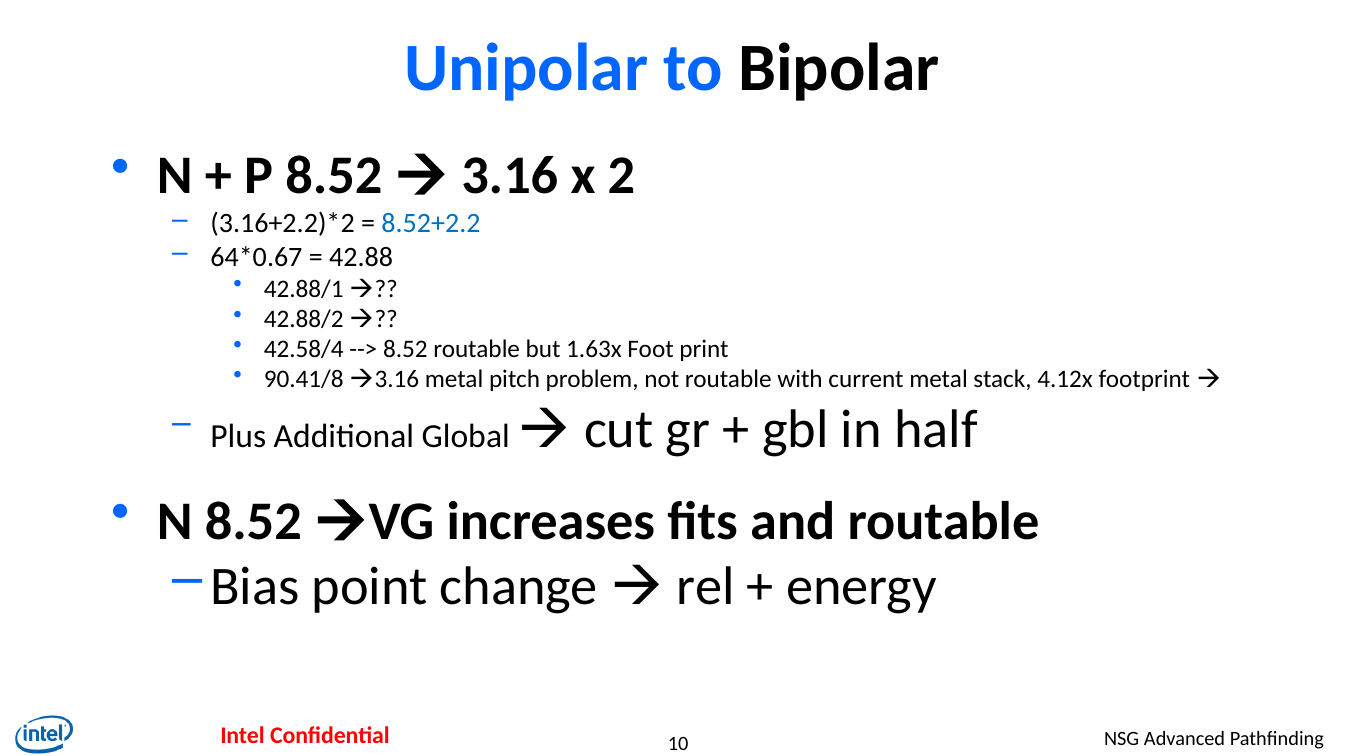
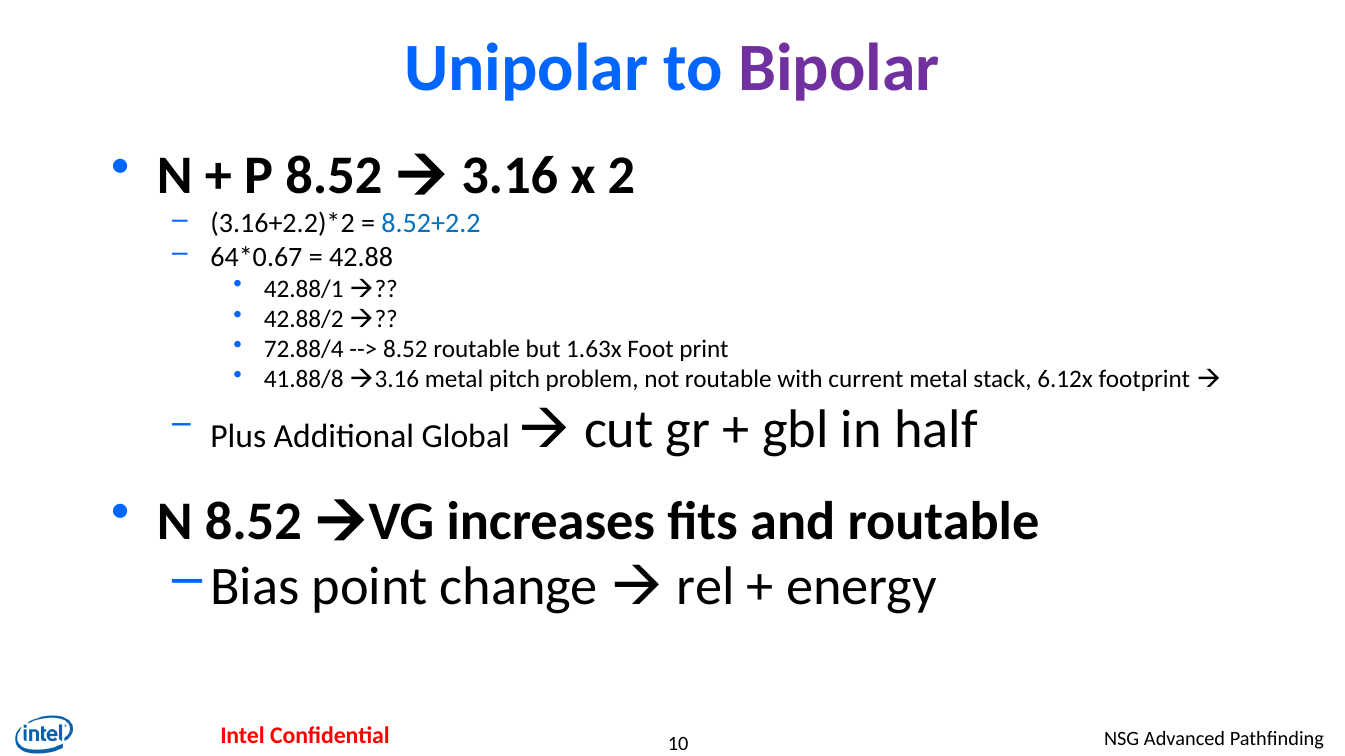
Bipolar colour: black -> purple
42.58/4: 42.58/4 -> 72.88/4
90.41/8: 90.41/8 -> 41.88/8
4.12x: 4.12x -> 6.12x
